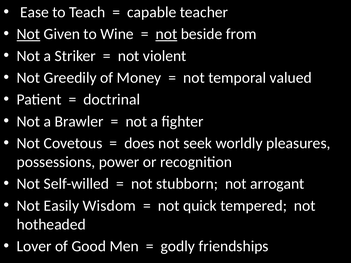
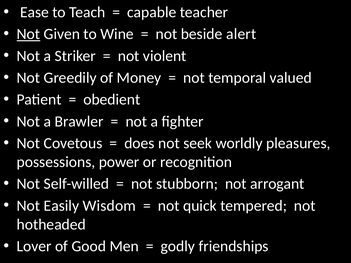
not at (166, 34) underline: present -> none
from: from -> alert
doctrinal: doctrinal -> obedient
